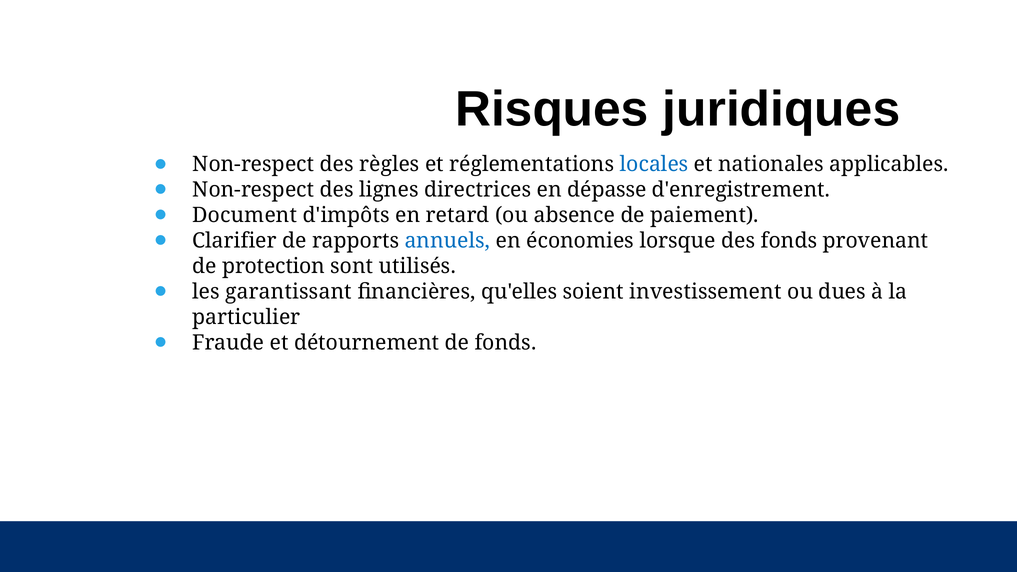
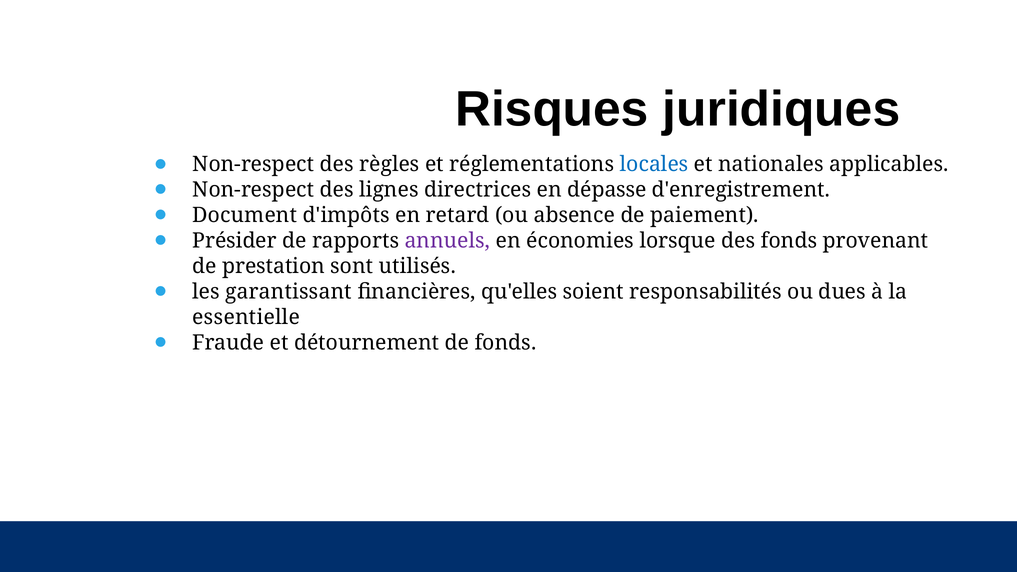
Clarifier: Clarifier -> Présider
annuels colour: blue -> purple
protection: protection -> prestation
investissement: investissement -> responsabilités
particulier: particulier -> essentielle
